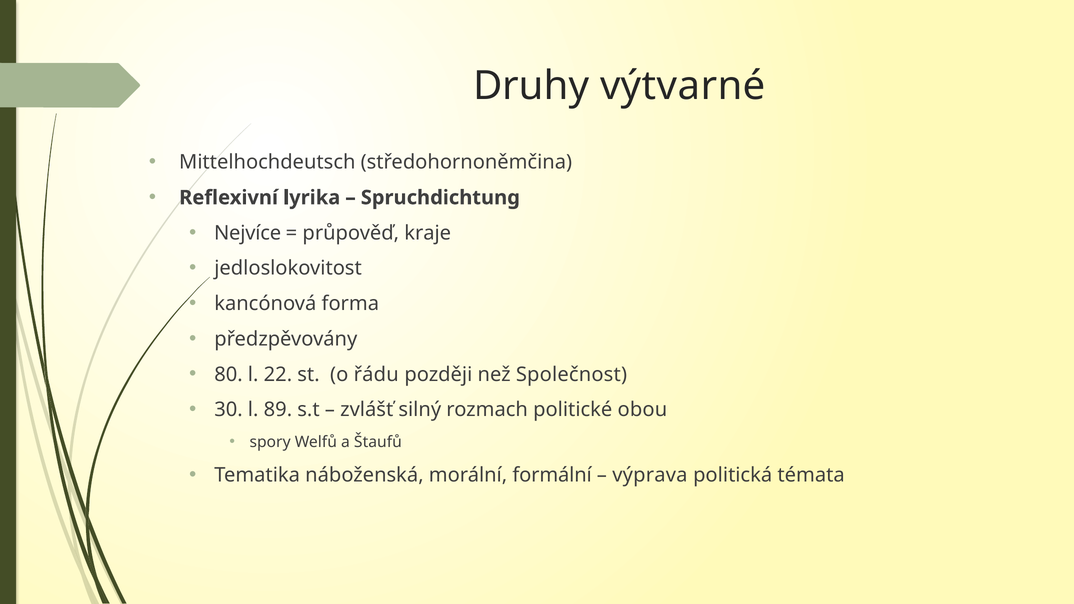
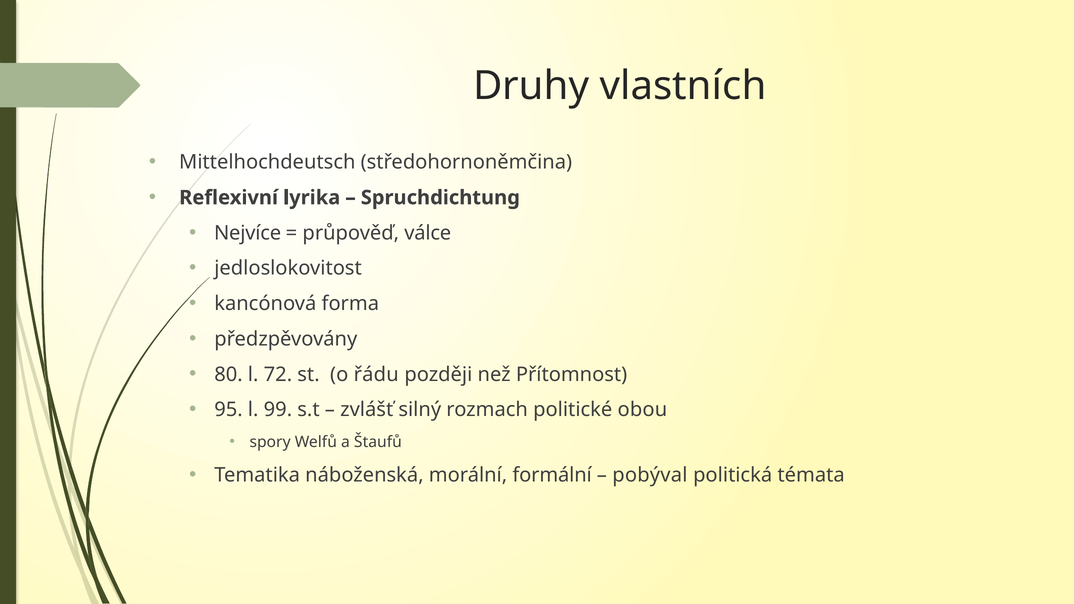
výtvarné: výtvarné -> vlastních
kraje: kraje -> válce
22: 22 -> 72
Společnost: Společnost -> Přítomnost
30: 30 -> 95
89: 89 -> 99
výprava: výprava -> pobýval
